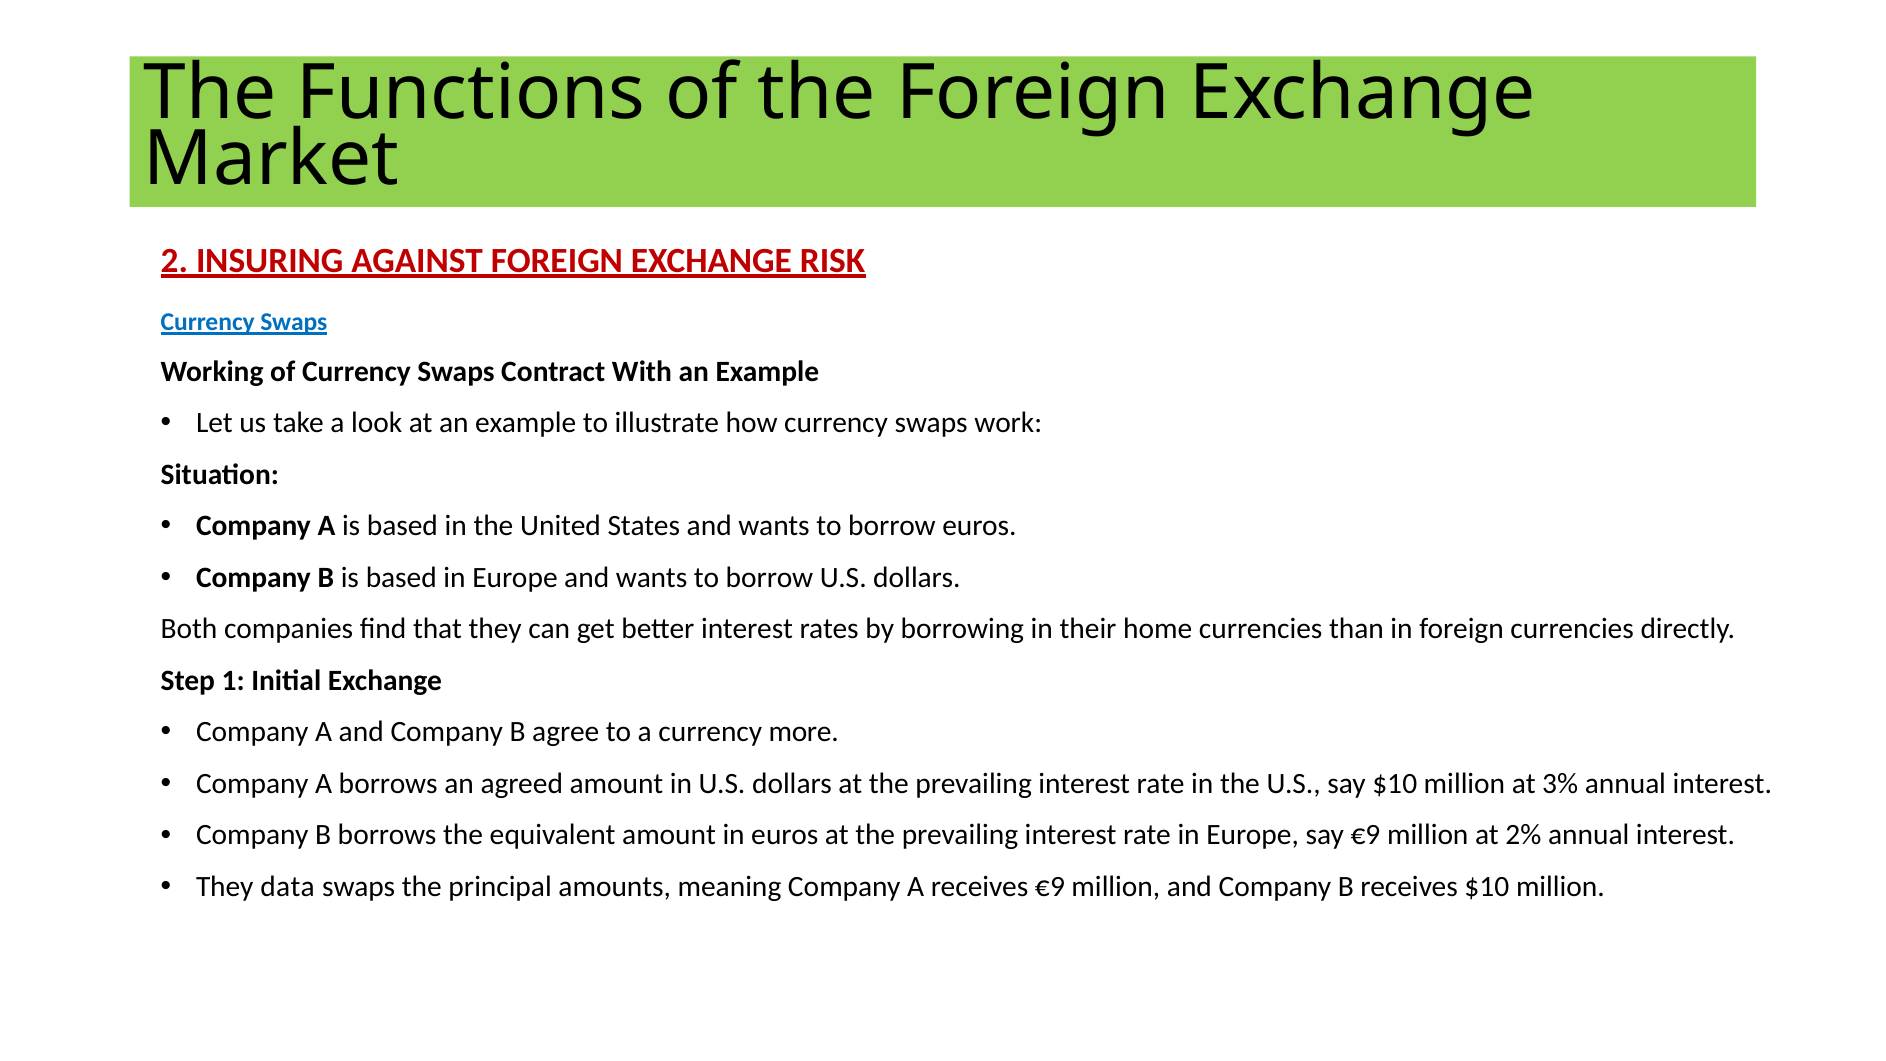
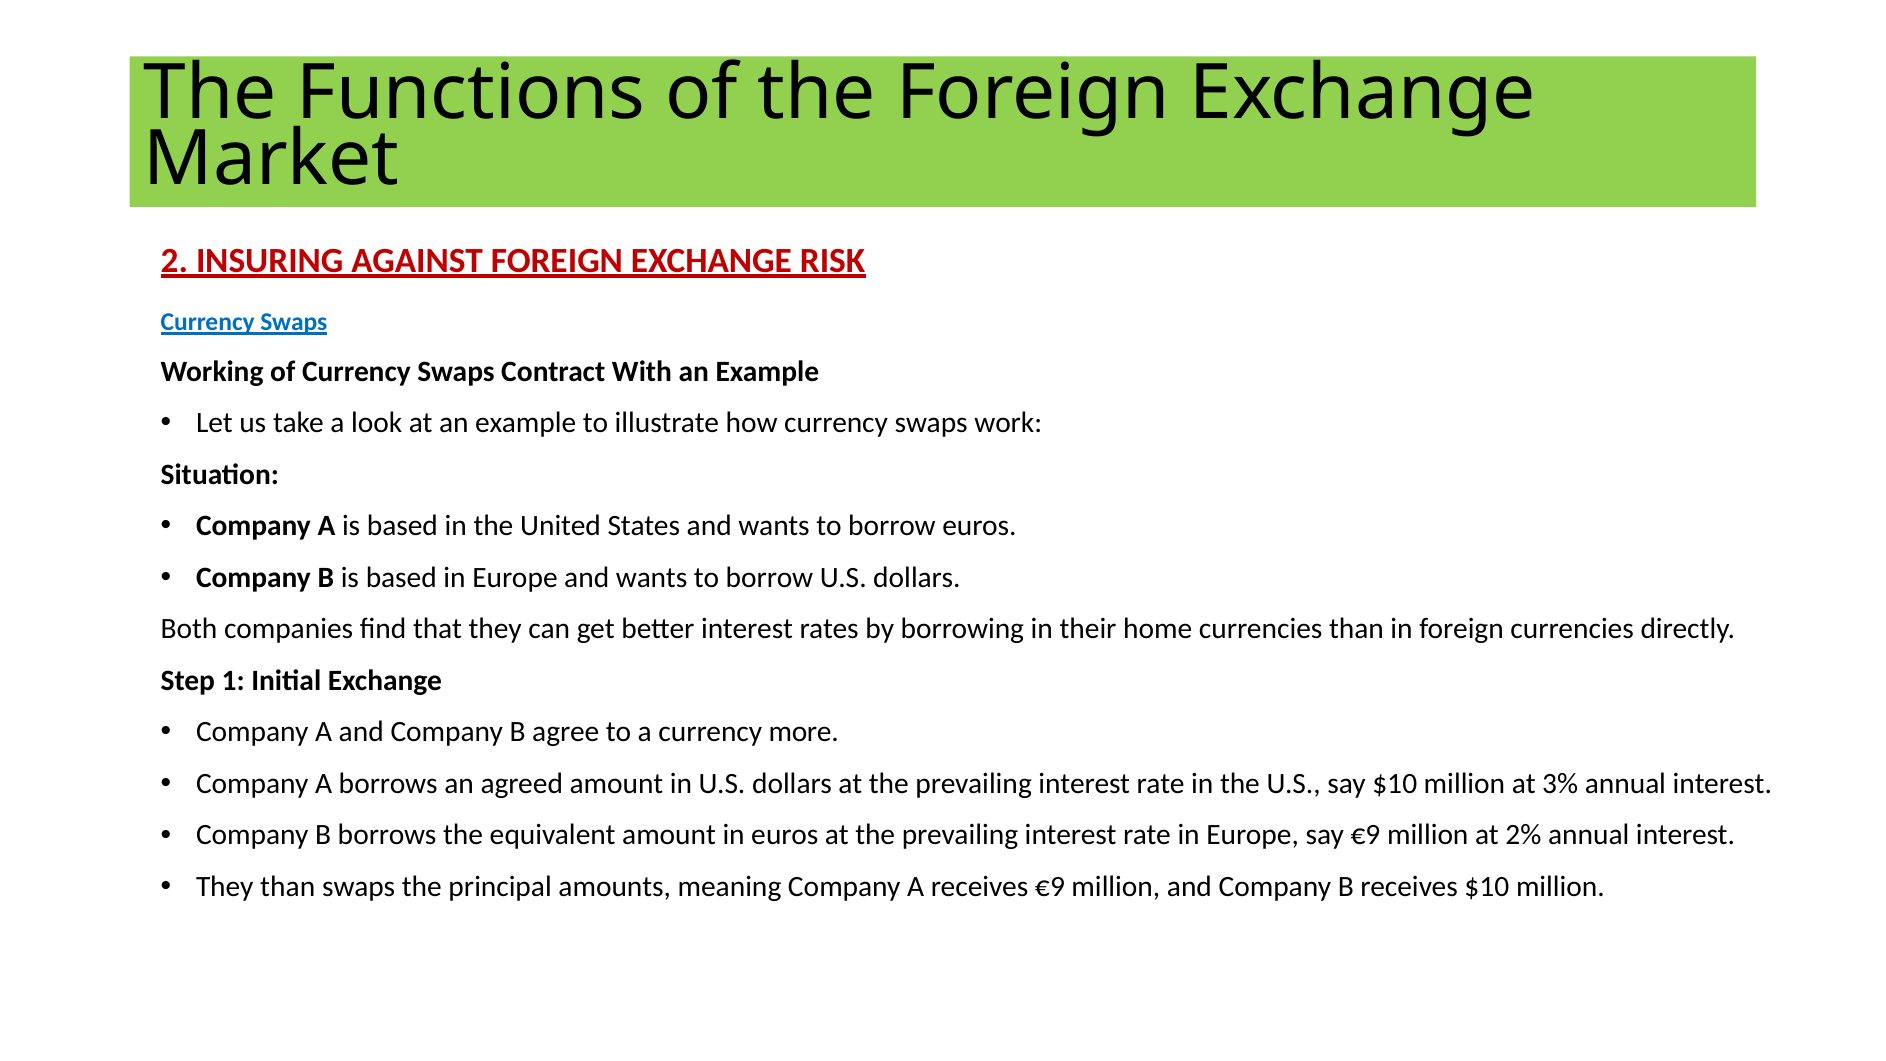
They data: data -> than
